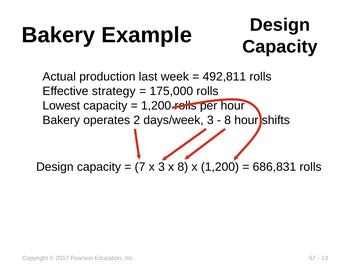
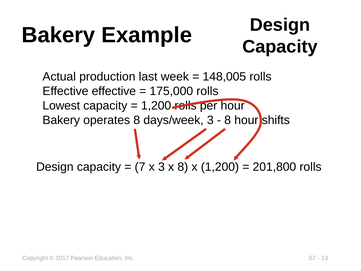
492,811: 492,811 -> 148,005
Effective strategy: strategy -> effective
operates 2: 2 -> 8
686,831: 686,831 -> 201,800
